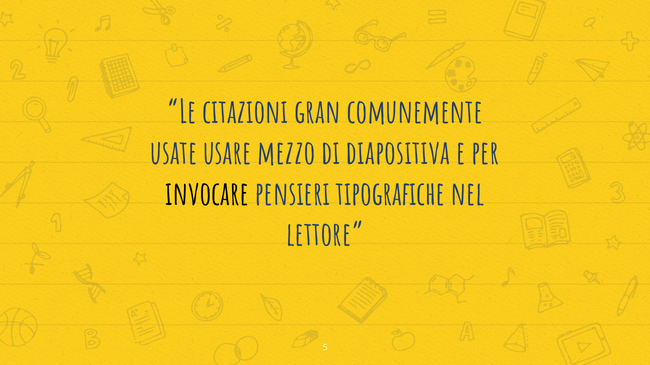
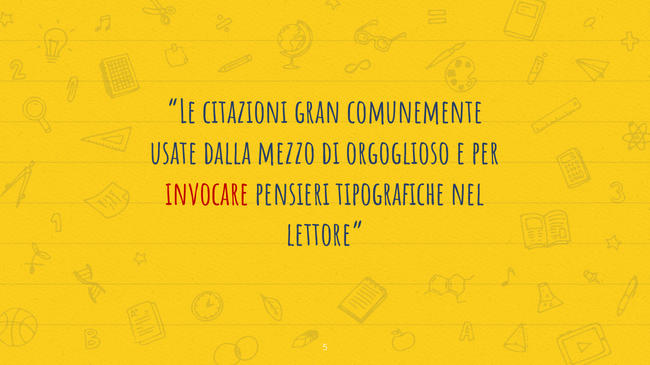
usare: usare -> dalla
diapositiva: diapositiva -> orgoglioso
invocare colour: black -> red
